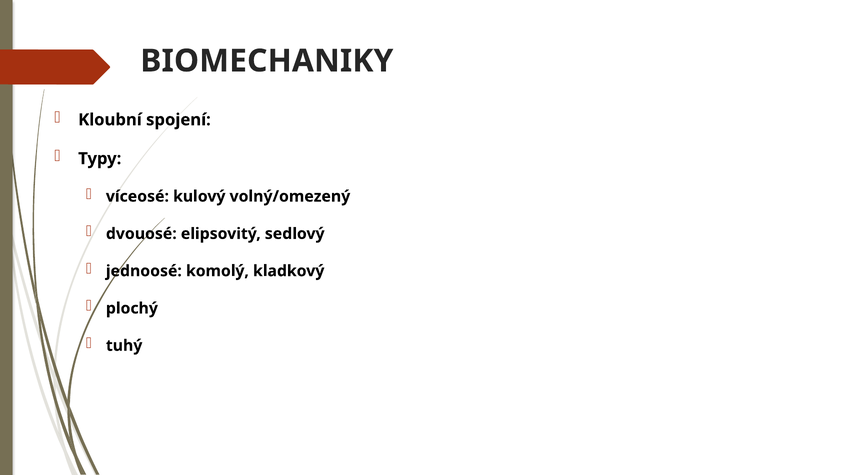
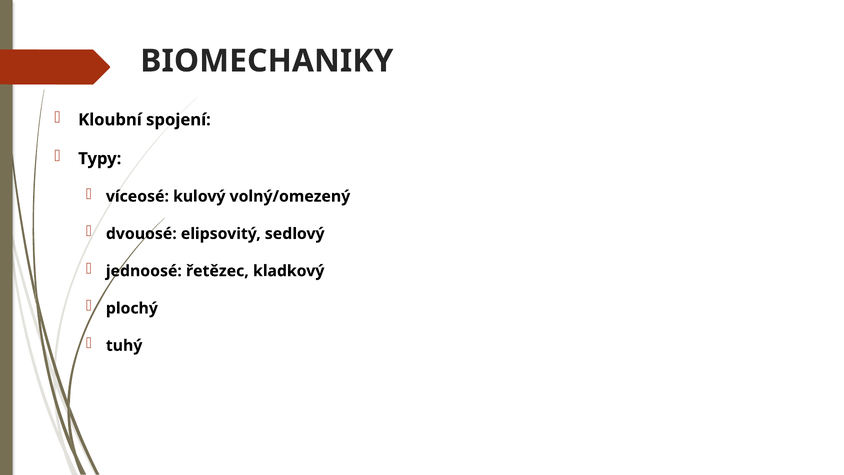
komolý: komolý -> řetězec
